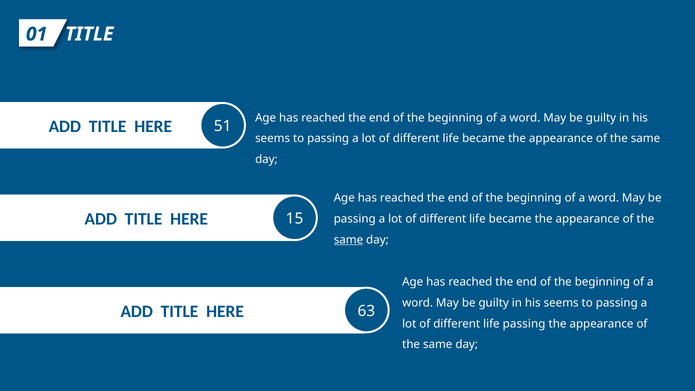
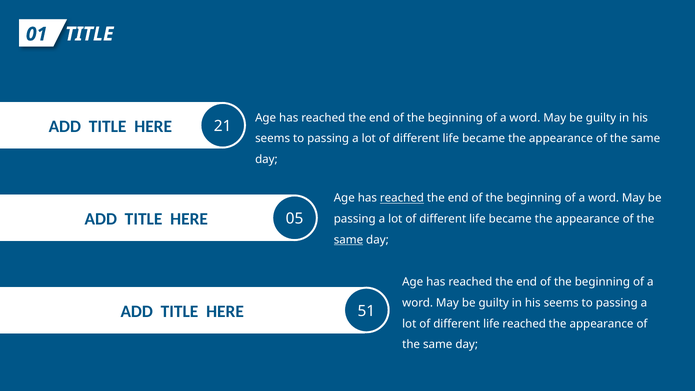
51: 51 -> 21
reached at (402, 198) underline: none -> present
15: 15 -> 05
63: 63 -> 51
life passing: passing -> reached
